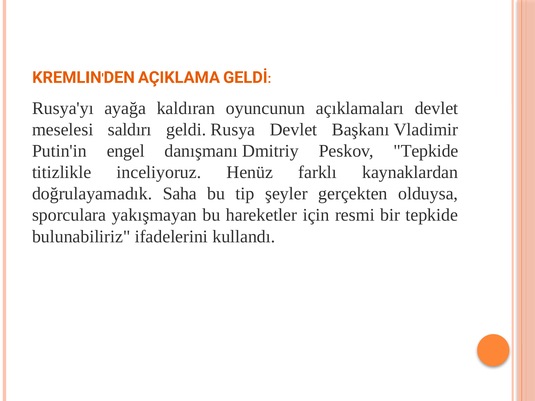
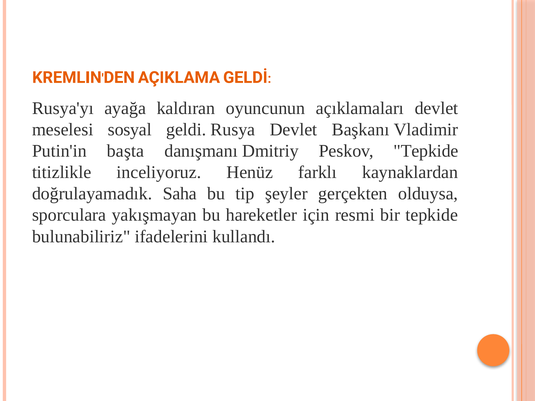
saldırı: saldırı -> sosyal
engel: engel -> başta
